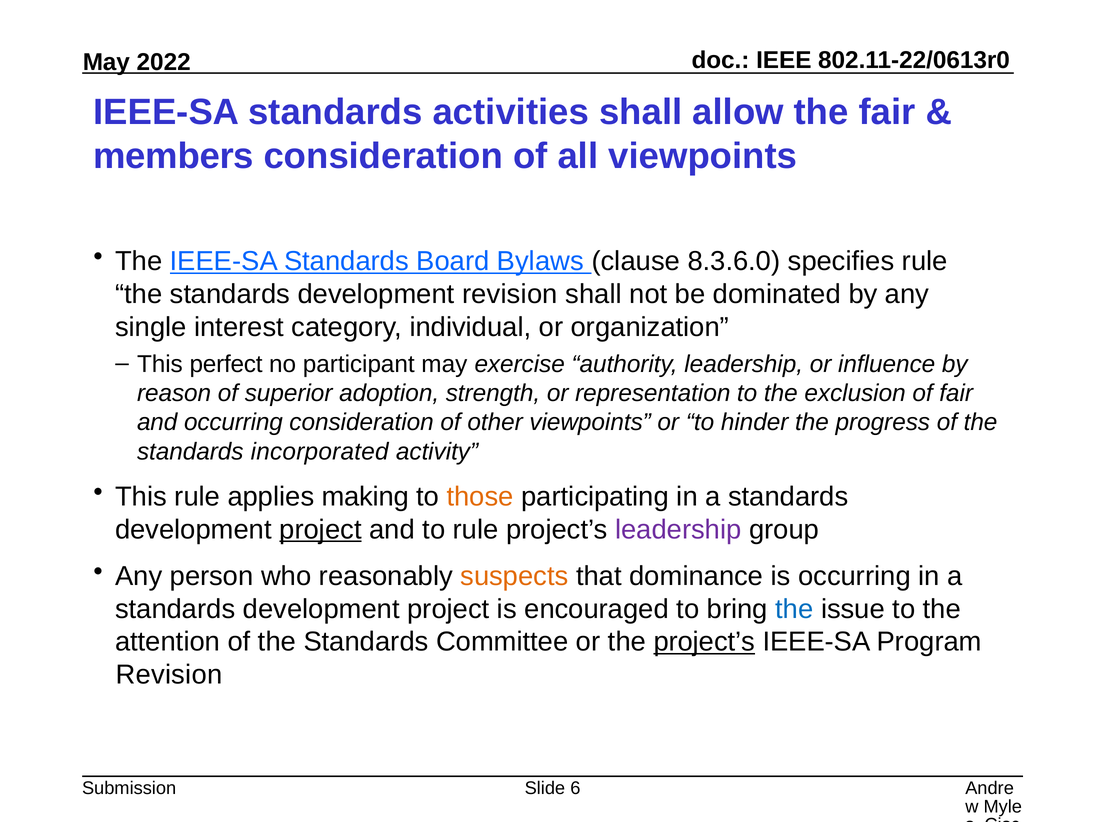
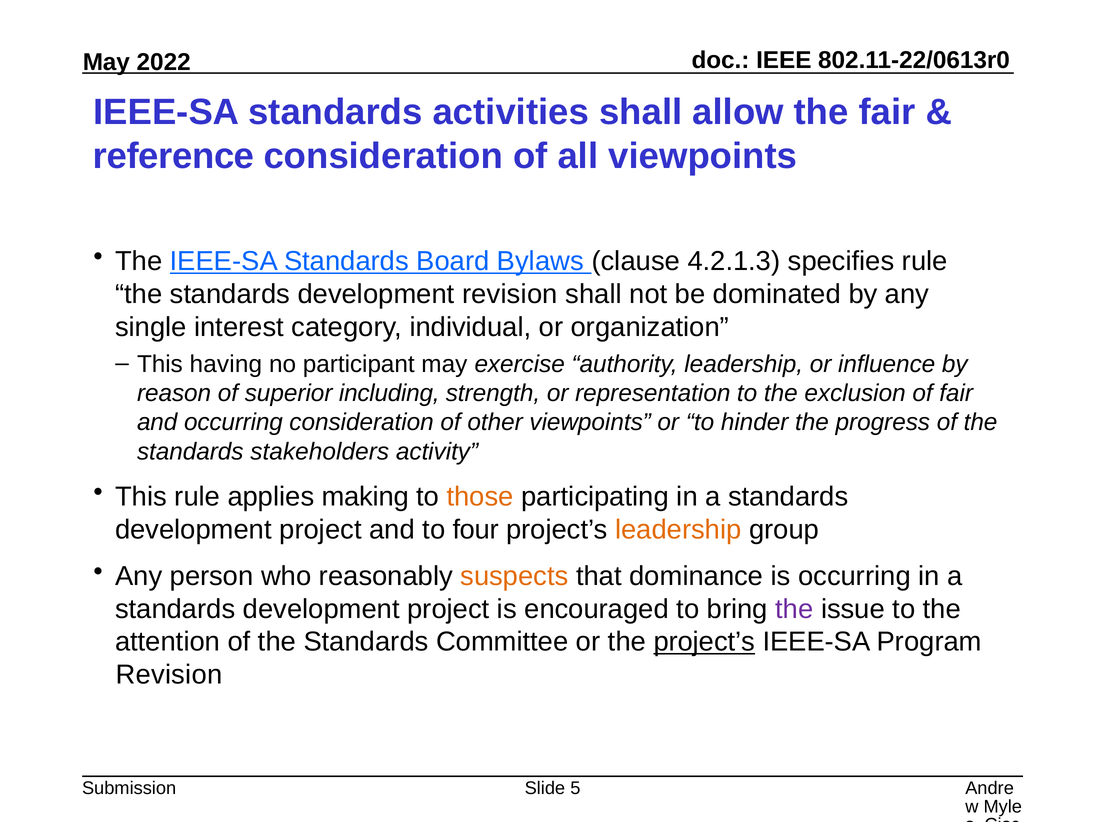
members: members -> reference
8.3.6.0: 8.3.6.0 -> 4.2.1.3
perfect: perfect -> having
adoption: adoption -> including
incorporated: incorporated -> stakeholders
project at (320, 530) underline: present -> none
to rule: rule -> four
leadership at (678, 530) colour: purple -> orange
the at (794, 609) colour: blue -> purple
6: 6 -> 5
